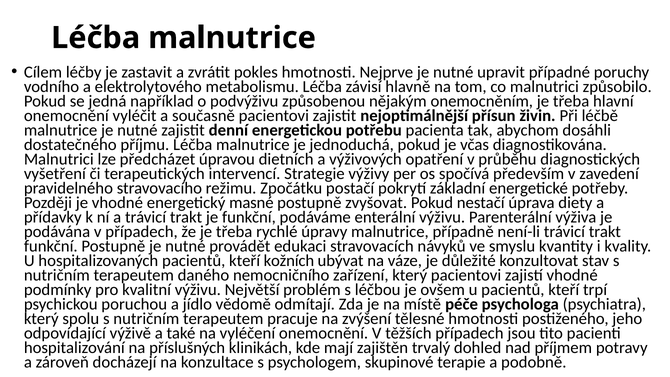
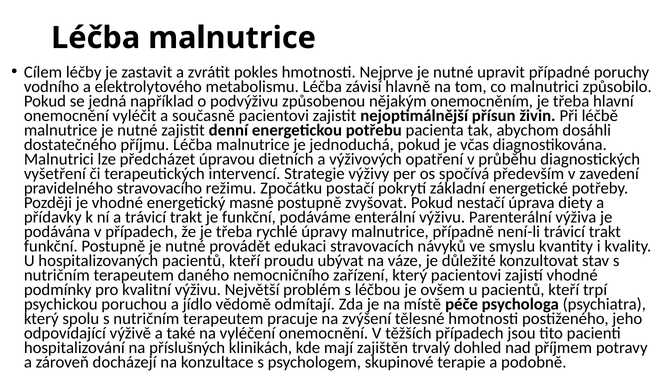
kožních: kožních -> proudu
